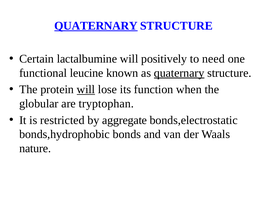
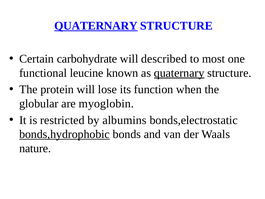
lactalbumine: lactalbumine -> carbohydrate
positively: positively -> described
need: need -> most
will at (86, 89) underline: present -> none
tryptophan: tryptophan -> myoglobin
aggregate: aggregate -> albumins
bonds,hydrophobic underline: none -> present
